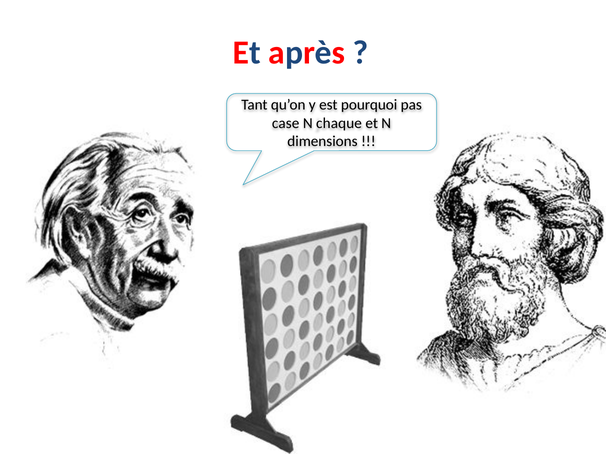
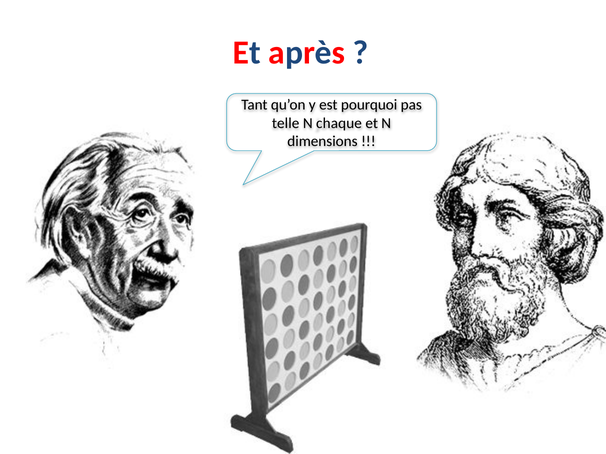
case: case -> telle
